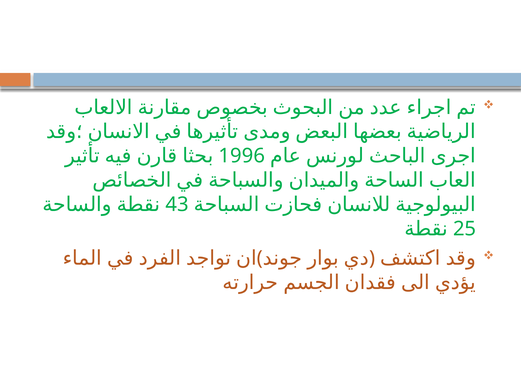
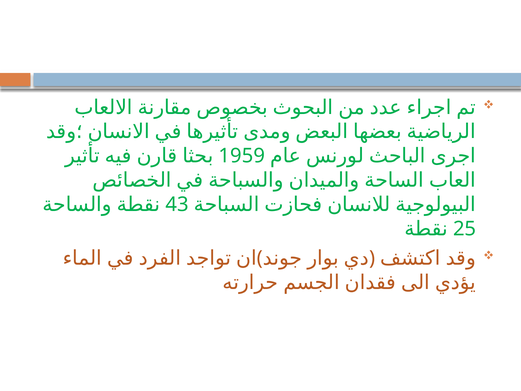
1996: 1996 -> 1959
